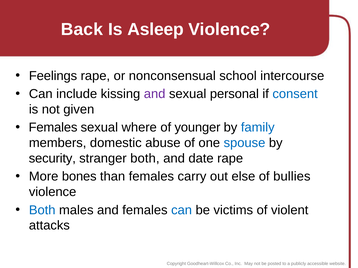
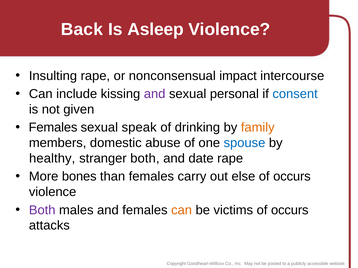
Feelings: Feelings -> Insulting
school: school -> impact
where: where -> speak
younger: younger -> drinking
family colour: blue -> orange
security: security -> healthy
bullies at (292, 177): bullies -> occurs
Both at (42, 210) colour: blue -> purple
can at (182, 210) colour: blue -> orange
victims of violent: violent -> occurs
